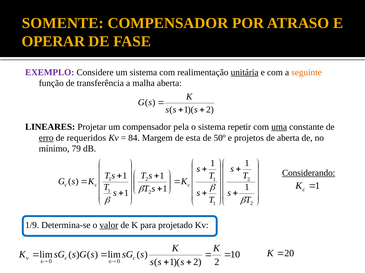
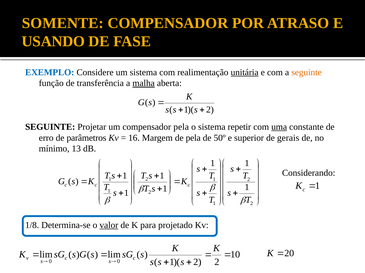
OPERAR: OPERAR -> USANDO
EXEMPLO colour: purple -> blue
malha underline: none -> present
LINEARES at (50, 127): LINEARES -> SEGUINTE
erro underline: present -> none
requeridos: requeridos -> parâmetros
84: 84 -> 16
de esta: esta -> pela
projetos: projetos -> superior
de aberta: aberta -> gerais
79: 79 -> 13
Considerando underline: present -> none
1/9: 1/9 -> 1/8
